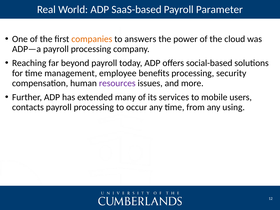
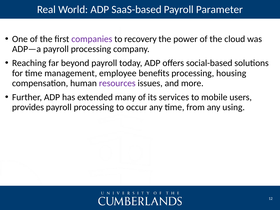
companies colour: orange -> purple
answers: answers -> recovery
security: security -> housing
contacts: contacts -> provides
